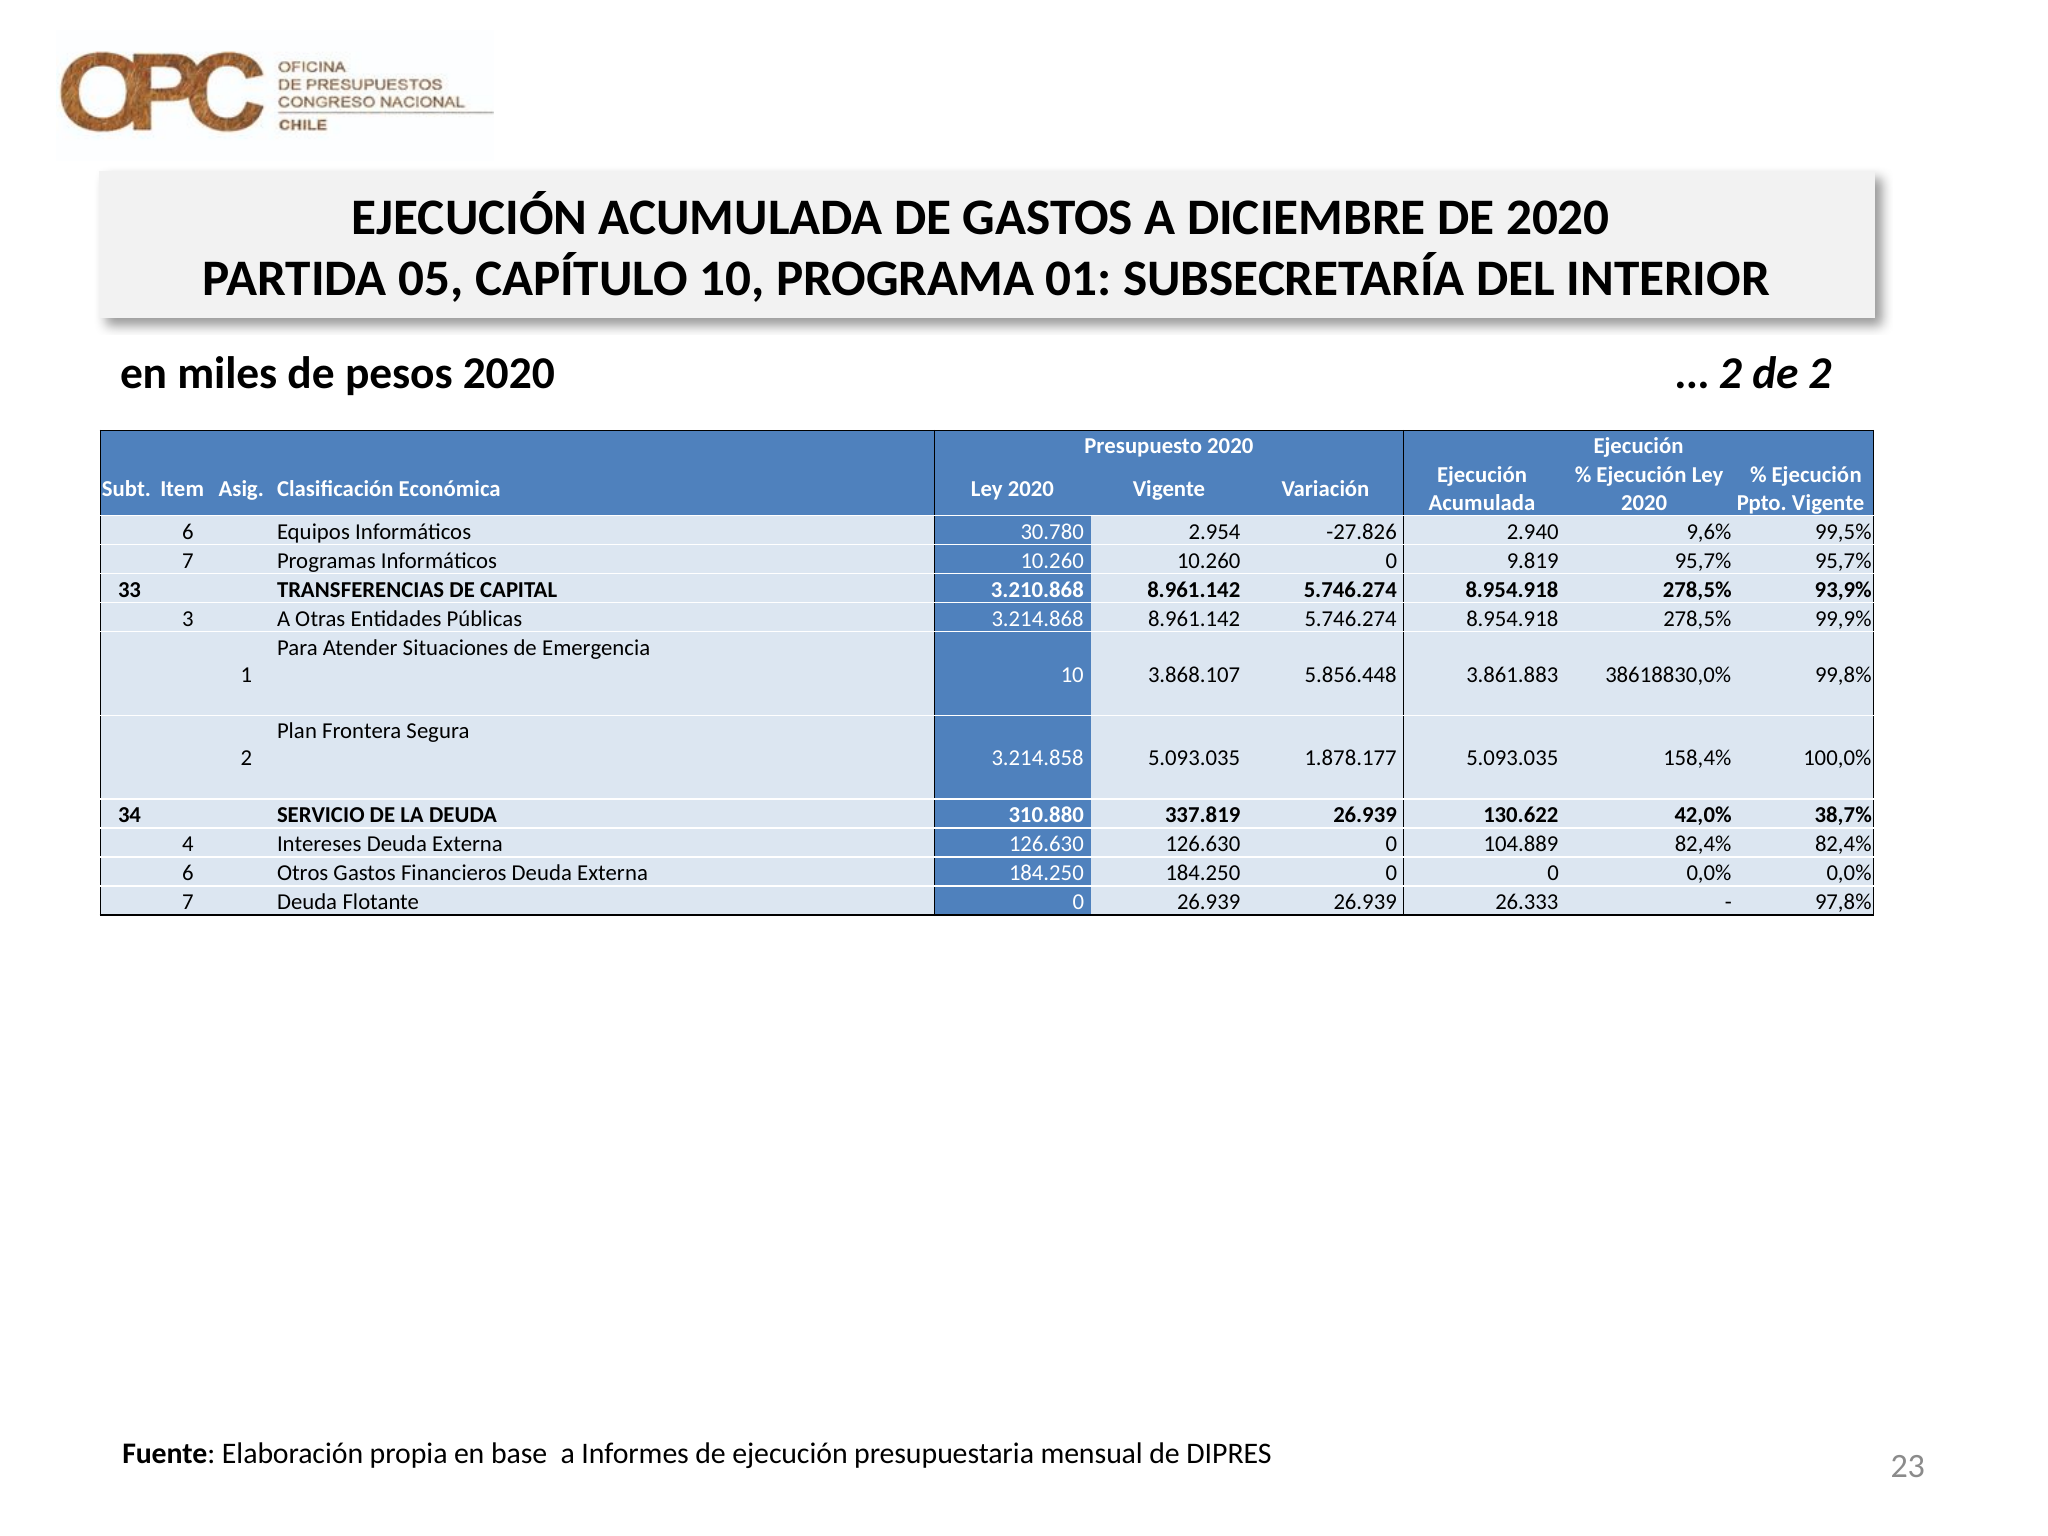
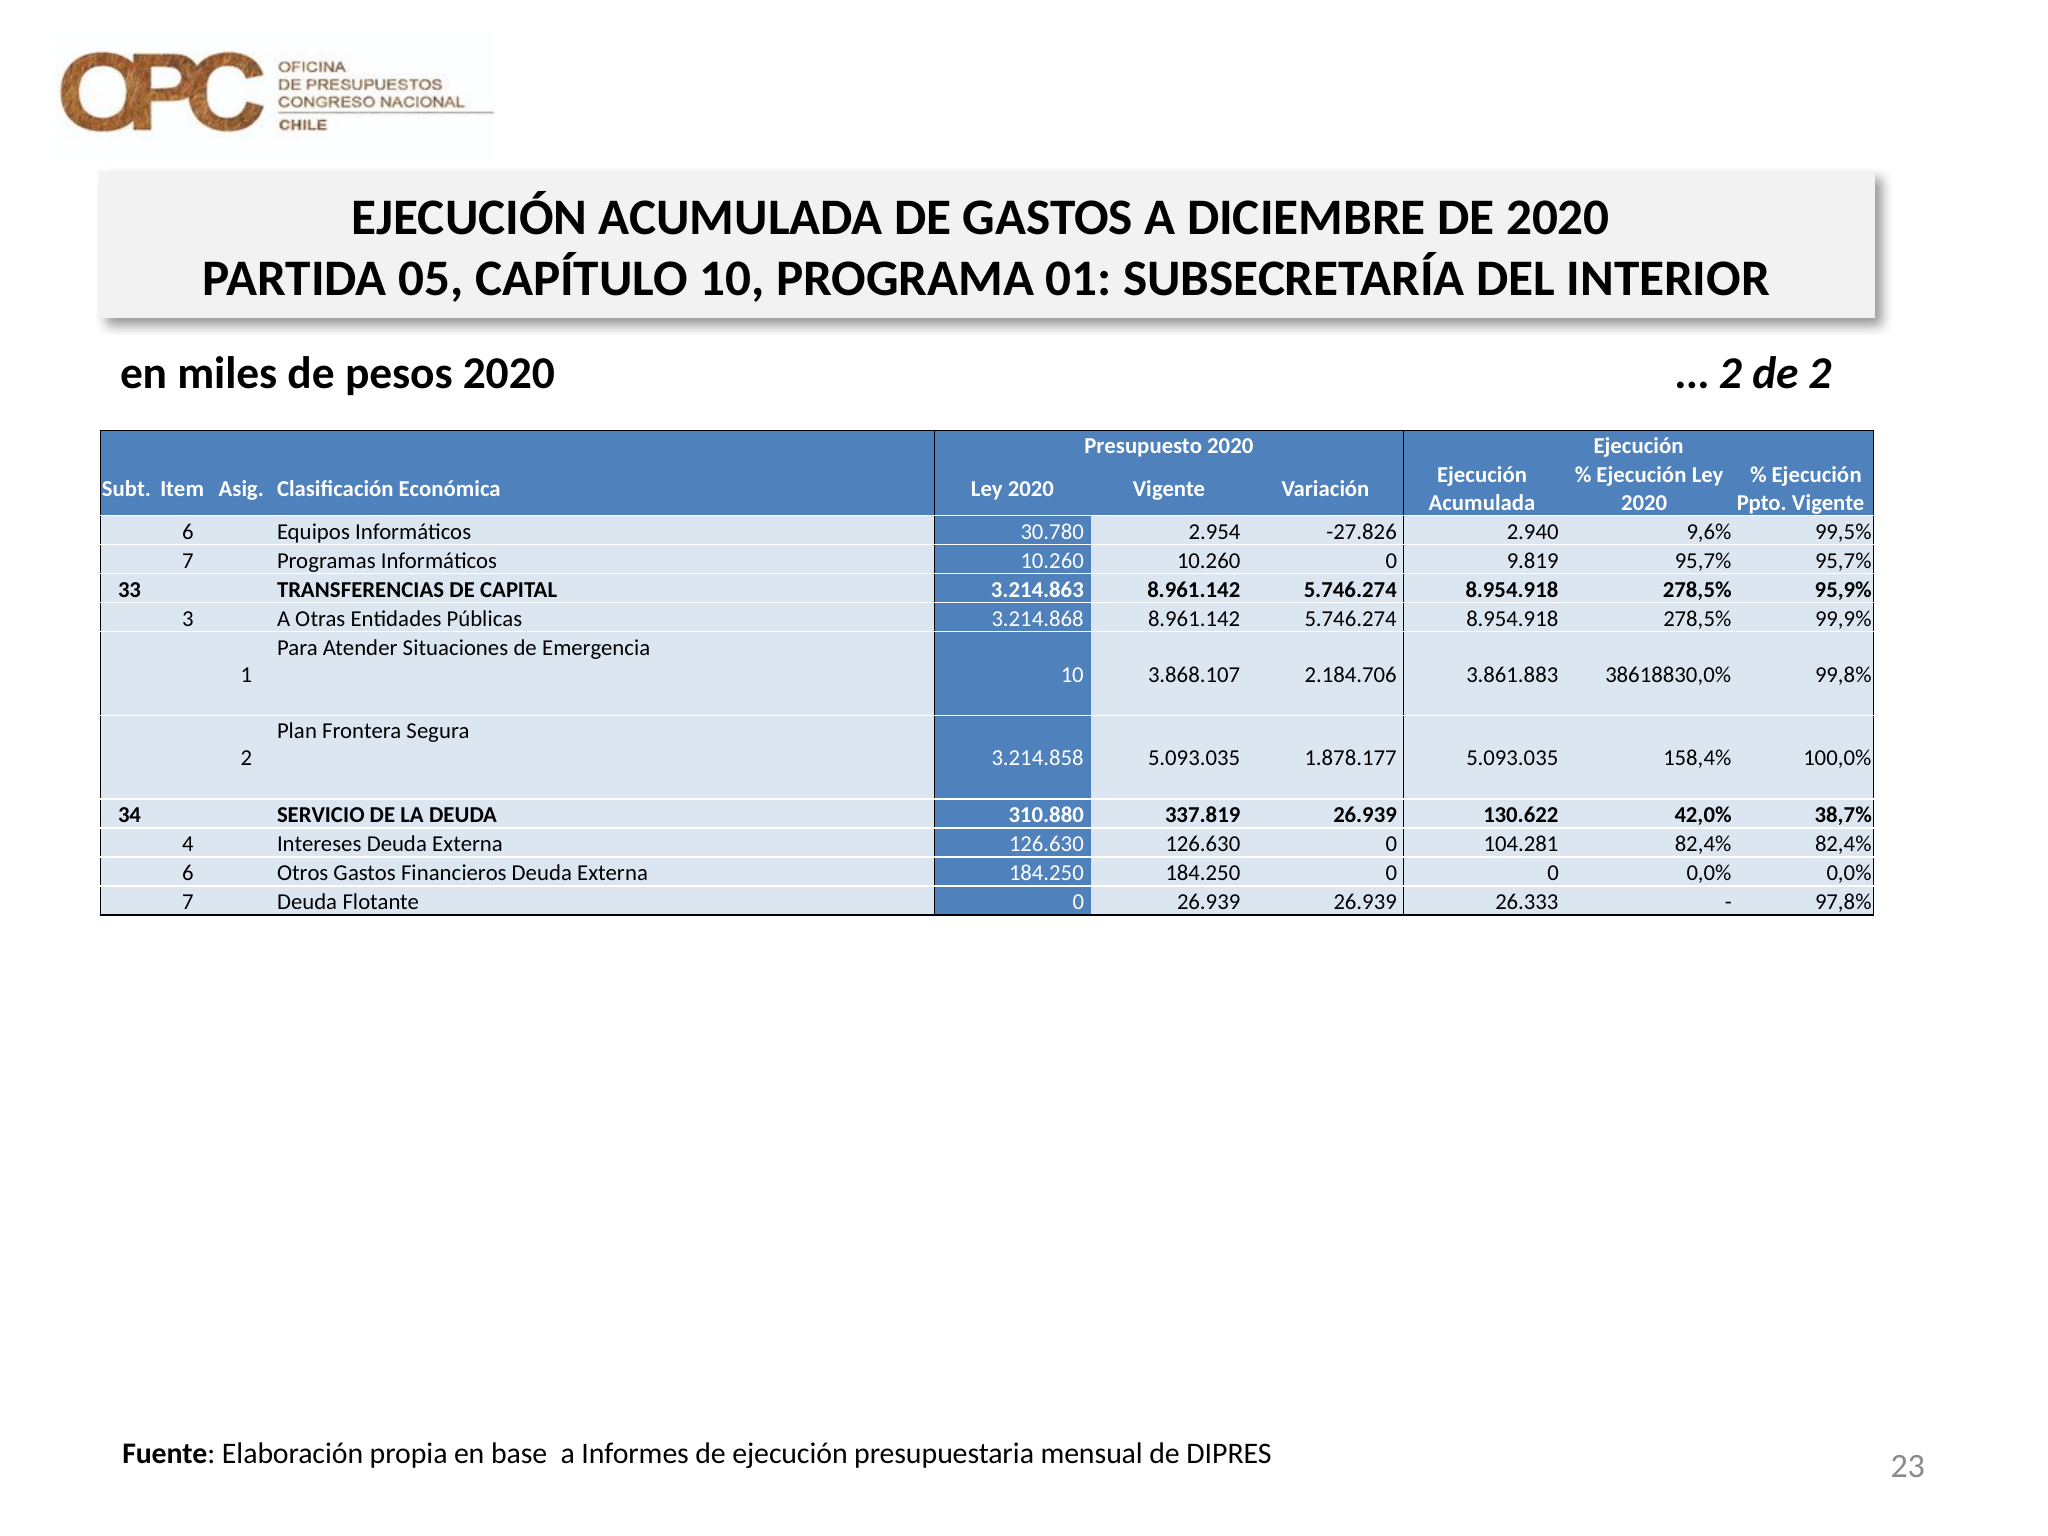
3.210.868: 3.210.868 -> 3.214.863
93,9%: 93,9% -> 95,9%
5.856.448: 5.856.448 -> 2.184.706
104.889: 104.889 -> 104.281
